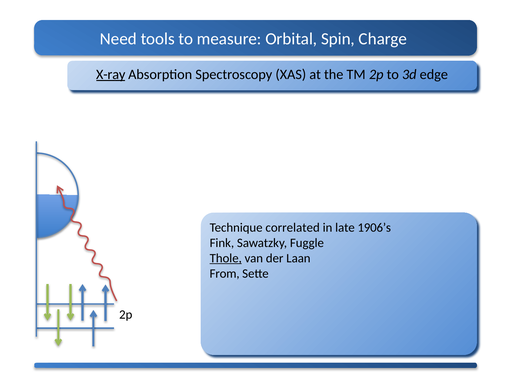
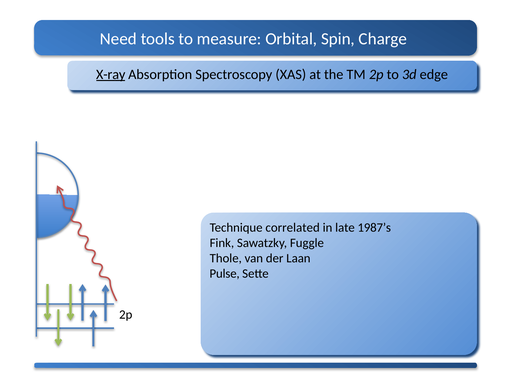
1906’s: 1906’s -> 1987’s
Thole underline: present -> none
From: From -> Pulse
